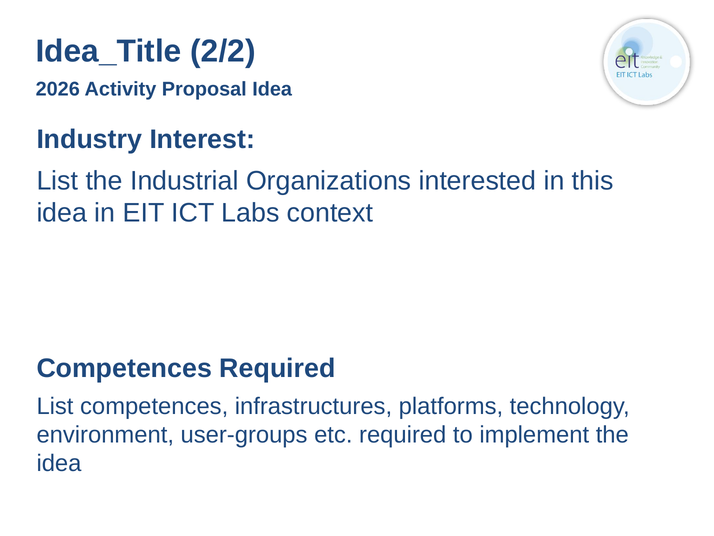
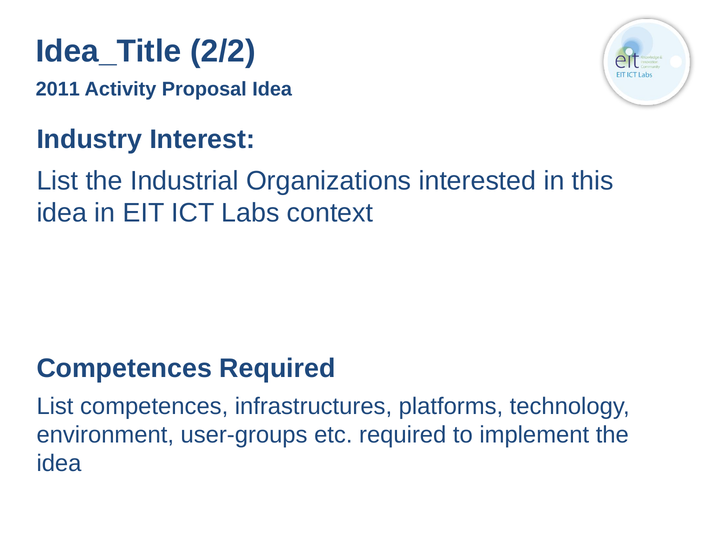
2026: 2026 -> 2011
